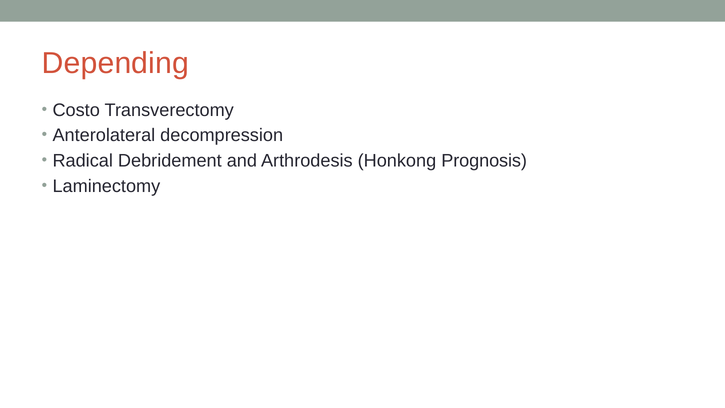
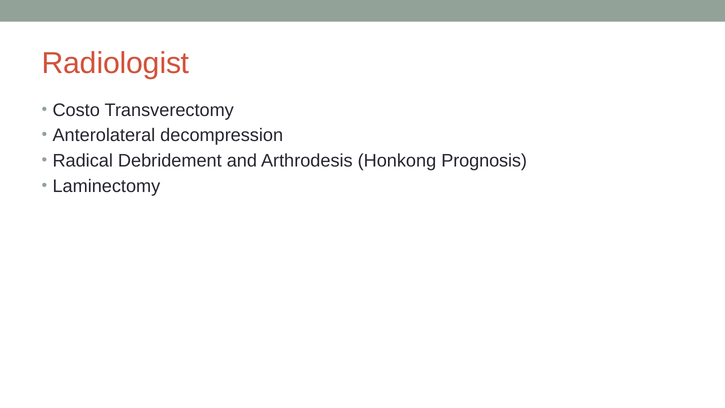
Depending: Depending -> Radiologist
